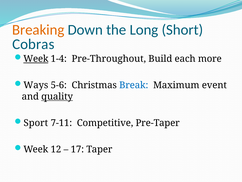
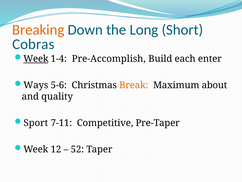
Pre-Throughout: Pre-Throughout -> Pre-Accomplish
more: more -> enter
Break colour: blue -> orange
event: event -> about
quality underline: present -> none
17: 17 -> 52
